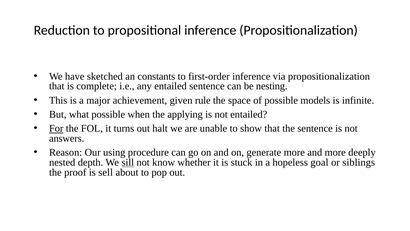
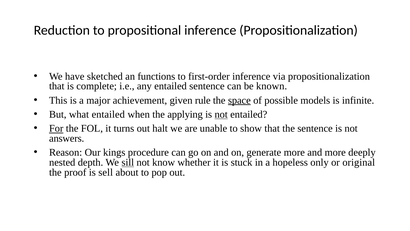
constants: constants -> functions
nesting: nesting -> known
space underline: none -> present
what possible: possible -> entailed
not at (221, 114) underline: none -> present
using: using -> kings
goal: goal -> only
siblings: siblings -> original
